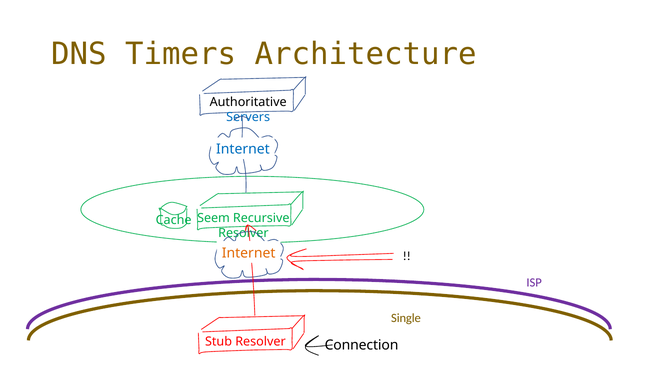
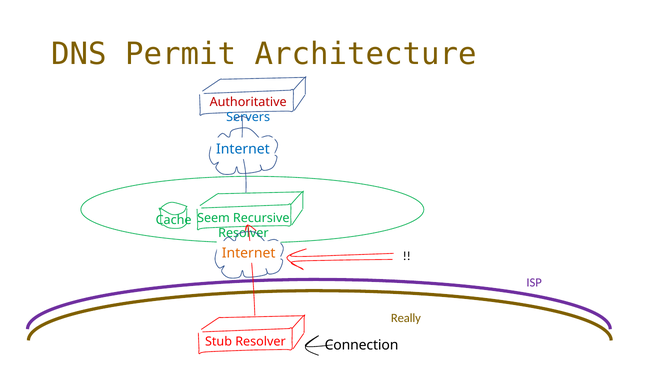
Timers: Timers -> Permit
Authoritative colour: black -> red
Single: Single -> Really
